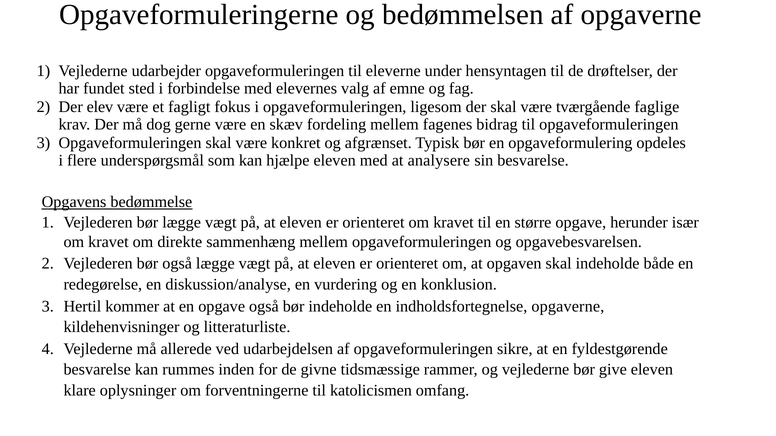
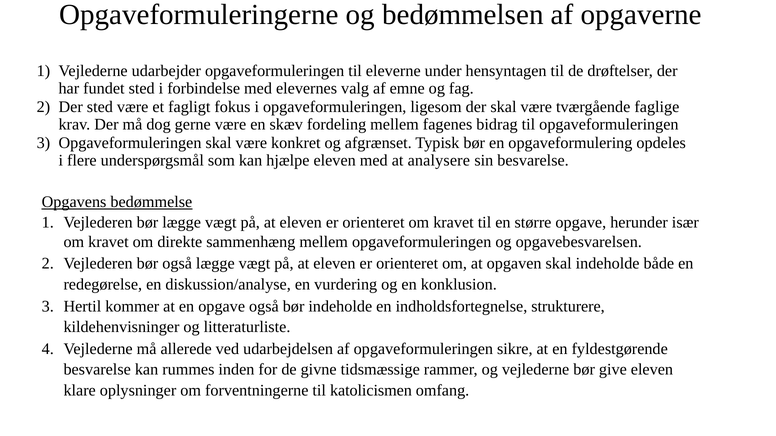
Der elev: elev -> sted
indholdsfortegnelse opgaverne: opgaverne -> strukturere
